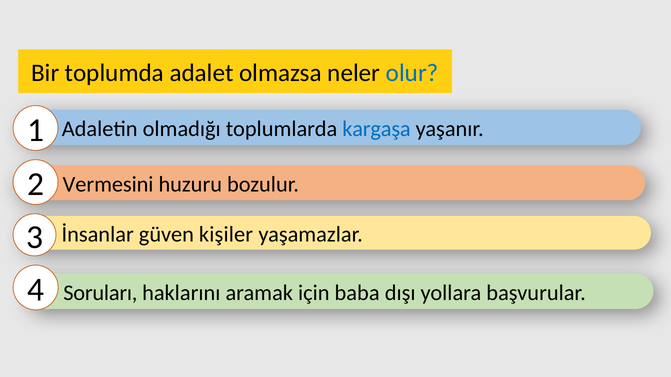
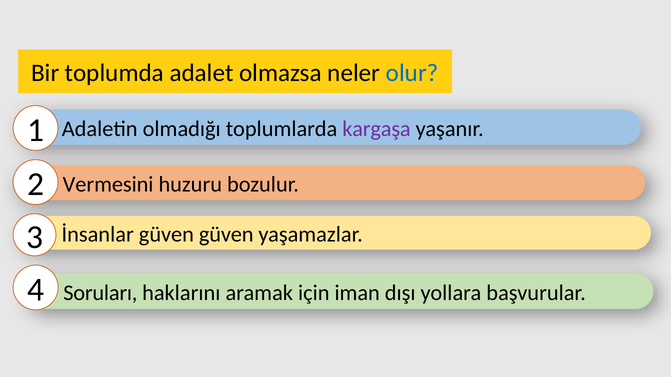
kargaşa colour: blue -> purple
güven kişiler: kişiler -> güven
baba: baba -> iman
